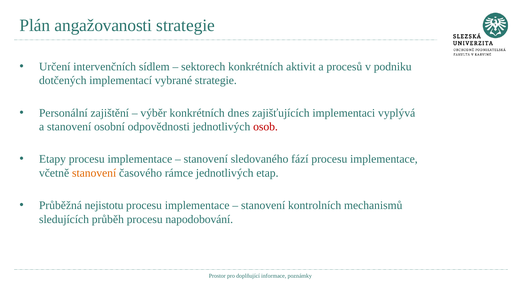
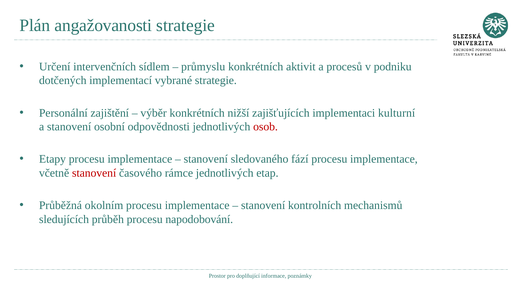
sektorech: sektorech -> průmyslu
dnes: dnes -> nižší
vyplývá: vyplývá -> kulturní
stanovení at (94, 173) colour: orange -> red
nejistotu: nejistotu -> okolním
